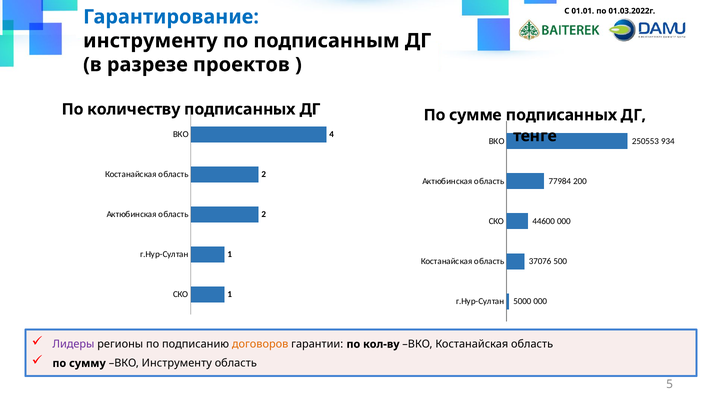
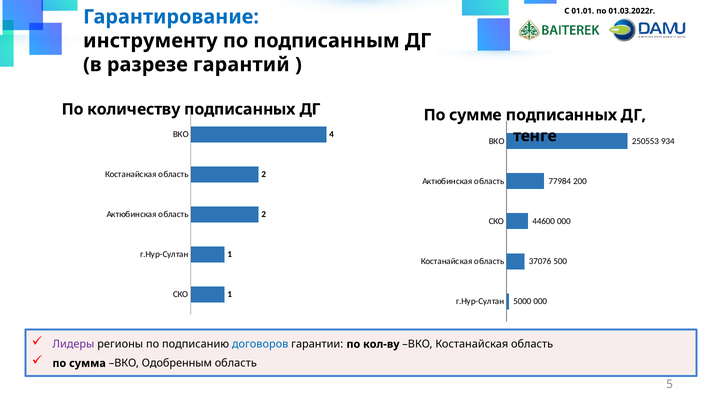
проектов: проектов -> гарантий
договоров colour: orange -> blue
сумму: сумму -> сумма
ВКО Инструменту: Инструменту -> Одобренным
